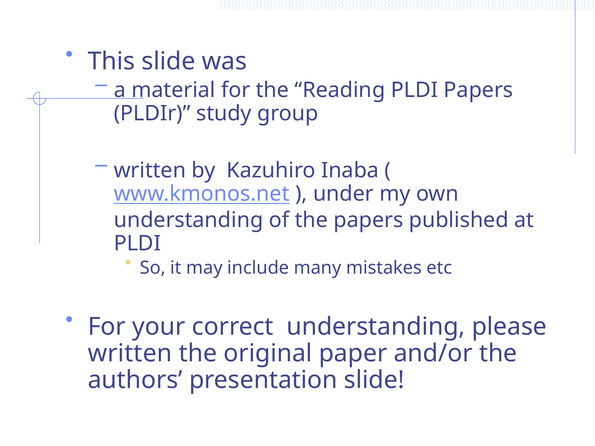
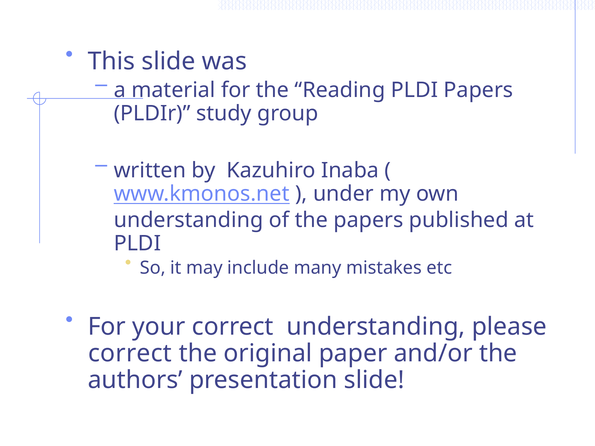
written at (130, 354): written -> correct
